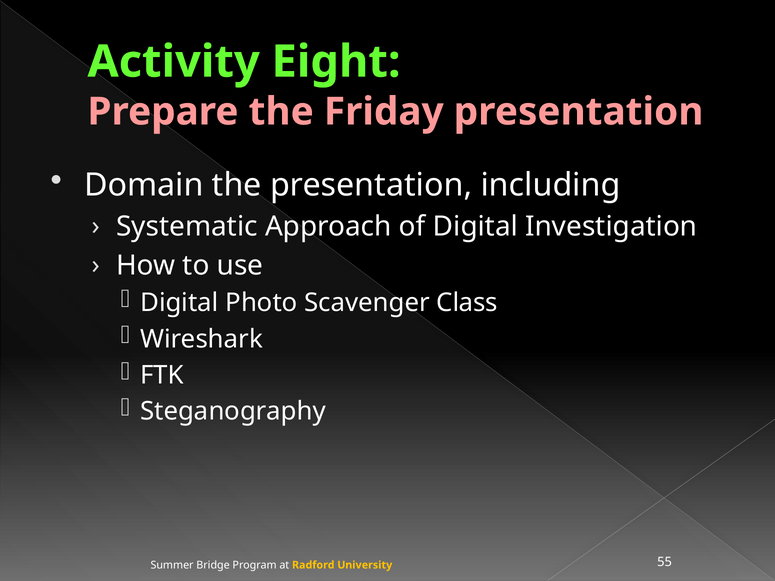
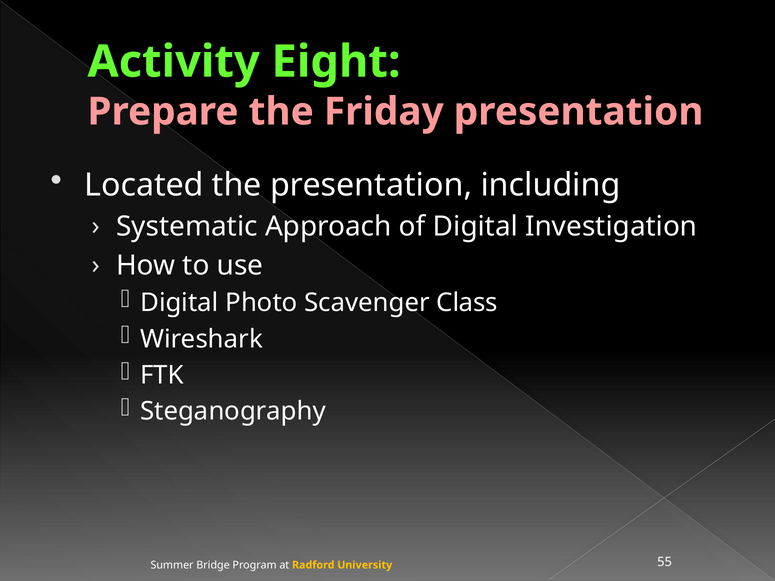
Domain: Domain -> Located
